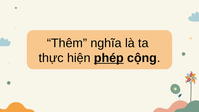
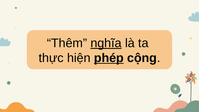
nghĩa underline: none -> present
